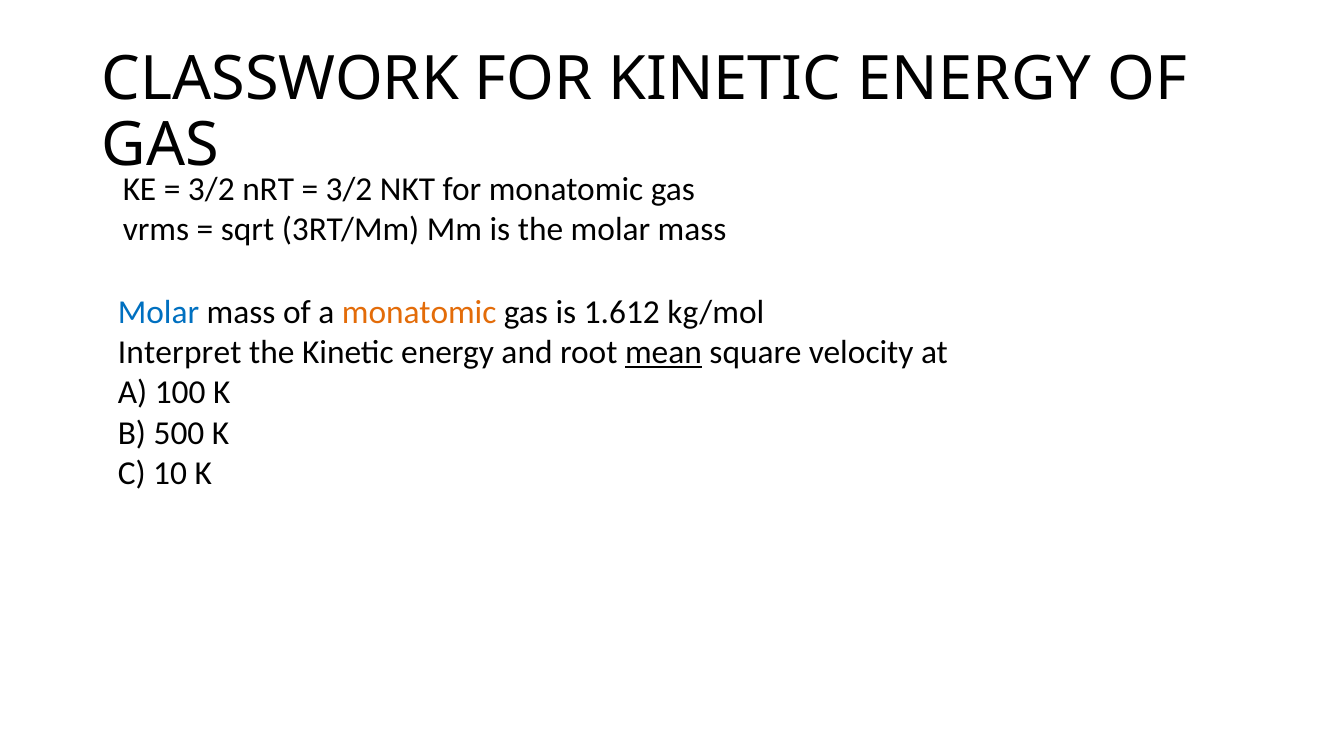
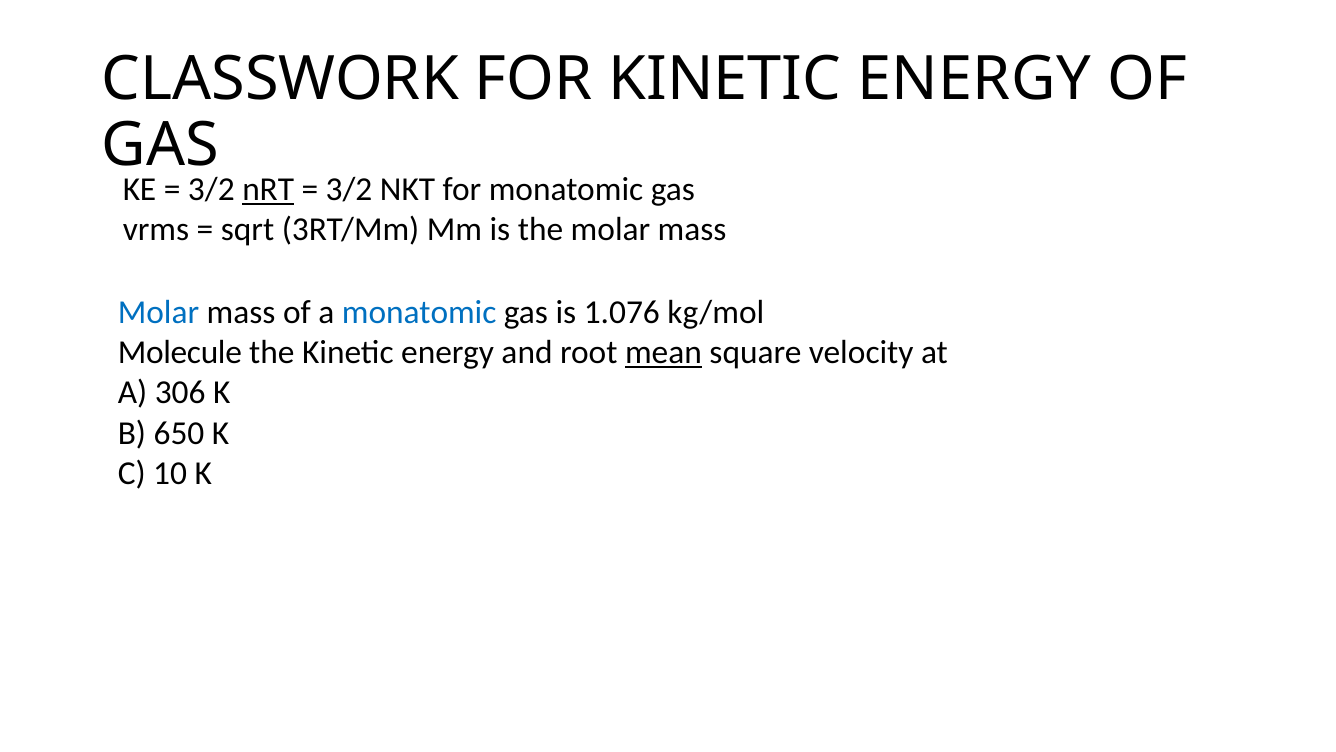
nRT underline: none -> present
monatomic at (419, 312) colour: orange -> blue
1.612: 1.612 -> 1.076
Interpret: Interpret -> Molecule
100: 100 -> 306
500: 500 -> 650
